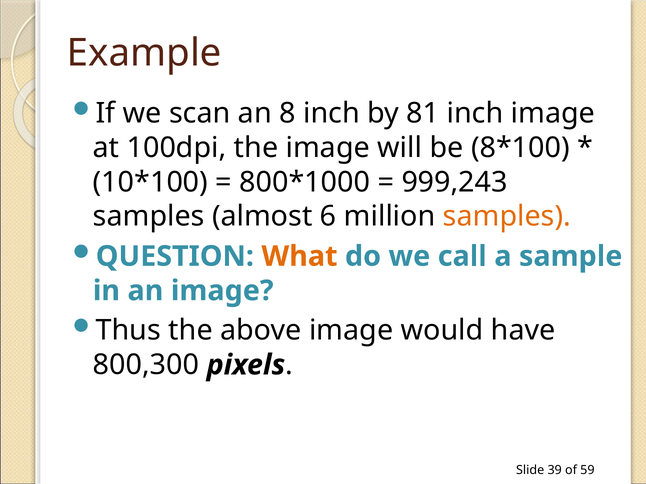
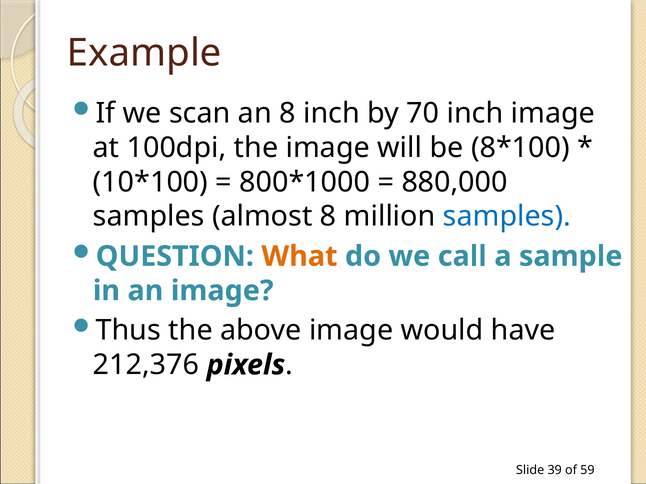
81: 81 -> 70
999,243: 999,243 -> 880,000
almost 6: 6 -> 8
samples at (507, 217) colour: orange -> blue
800,300: 800,300 -> 212,376
